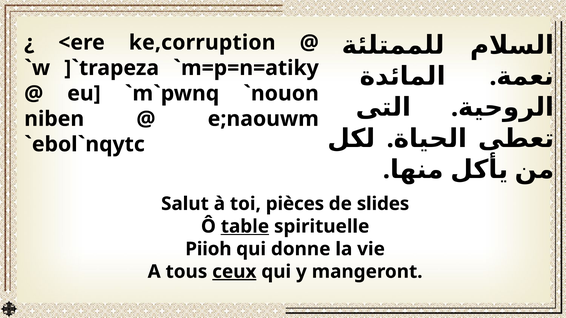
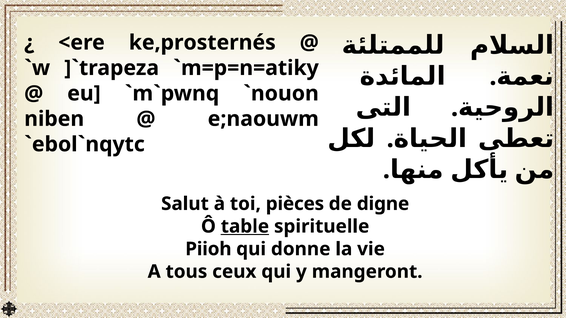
ke,corruption: ke,corruption -> ke,prosternés
slides: slides -> digne
ceux underline: present -> none
